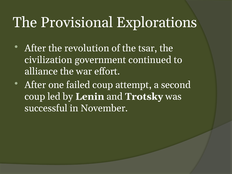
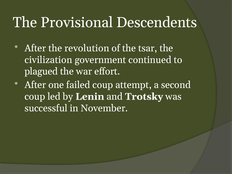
Explorations: Explorations -> Descendents
alliance: alliance -> plagued
